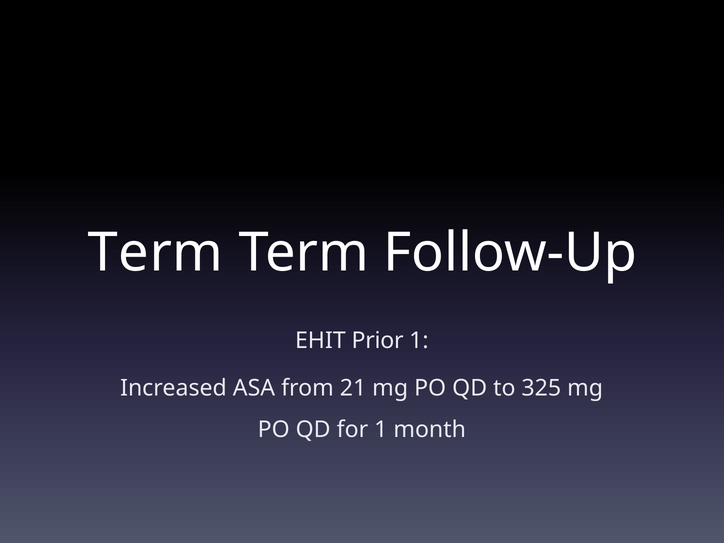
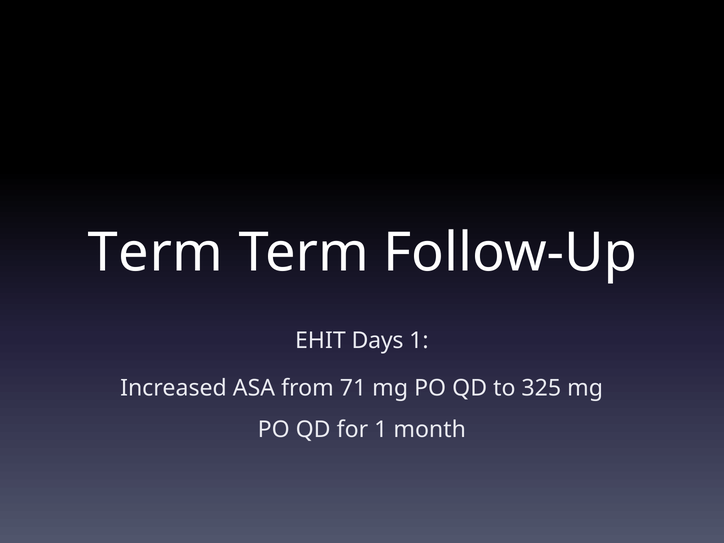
Prior: Prior -> Days
21: 21 -> 71
